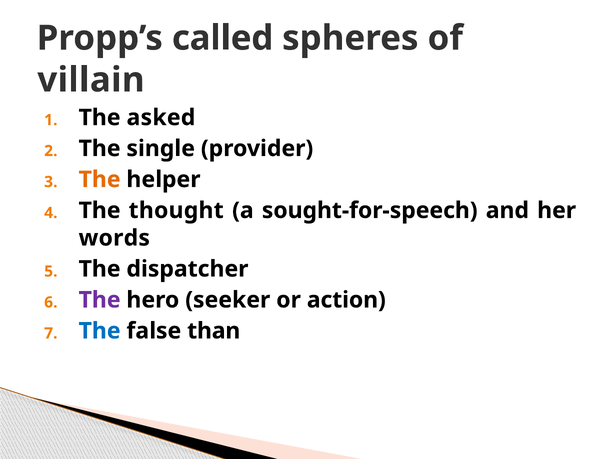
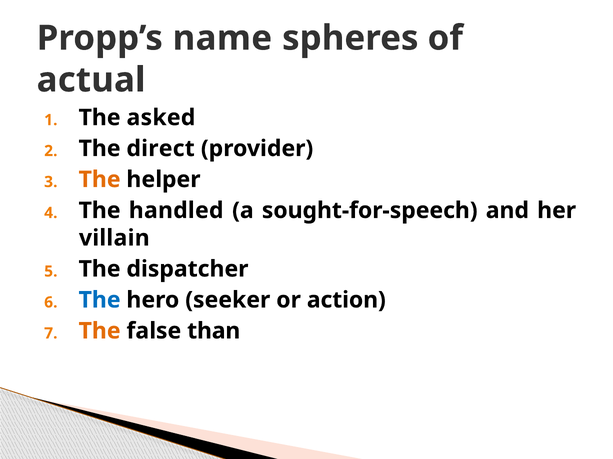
called: called -> name
villain: villain -> actual
single: single -> direct
thought: thought -> handled
words: words -> villain
The at (100, 300) colour: purple -> blue
The at (100, 331) colour: blue -> orange
